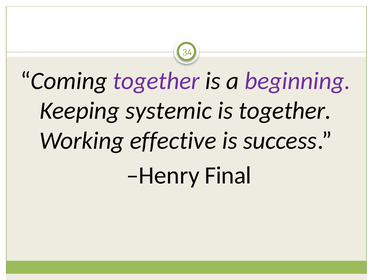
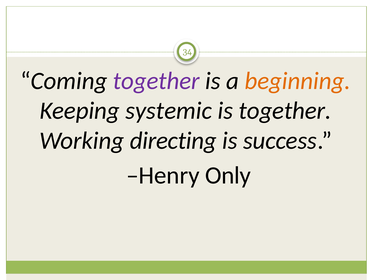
beginning colour: purple -> orange
effective: effective -> directing
Final: Final -> Only
